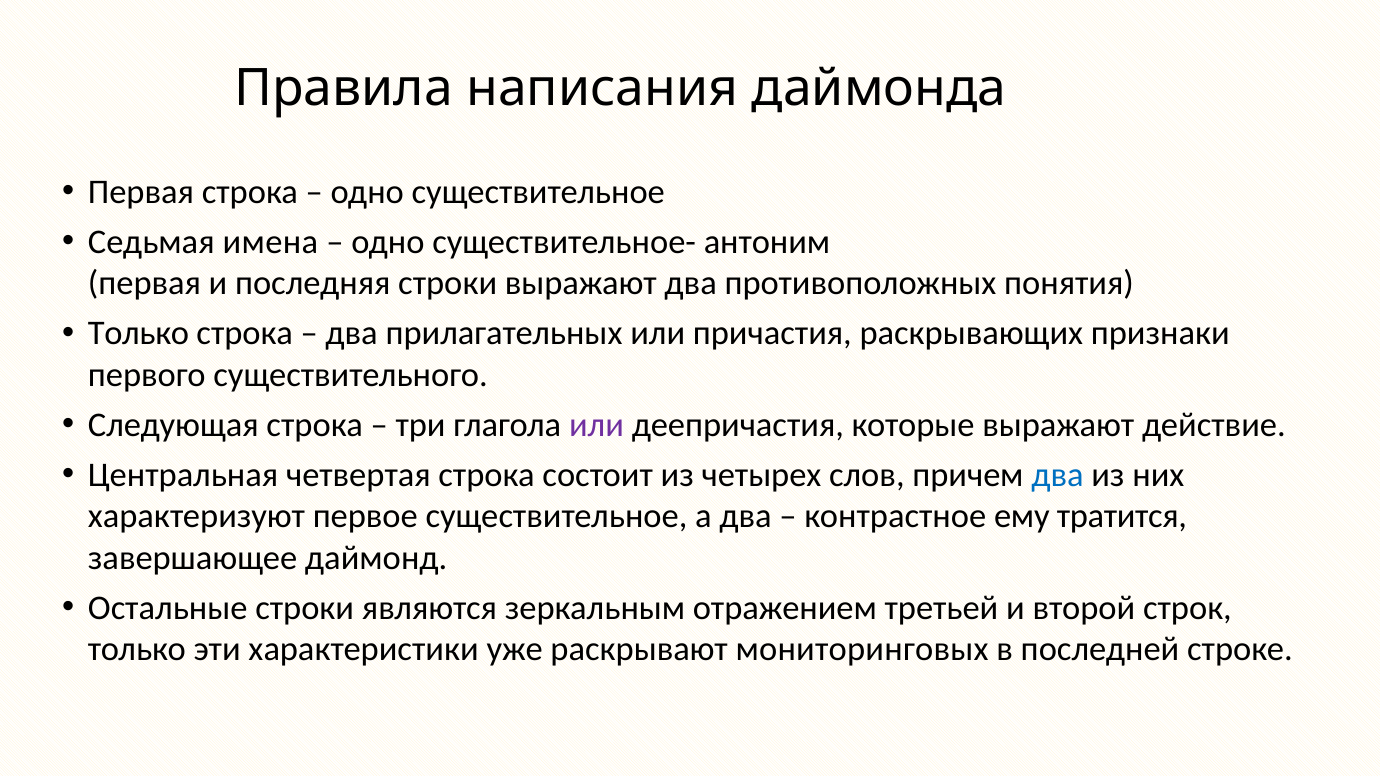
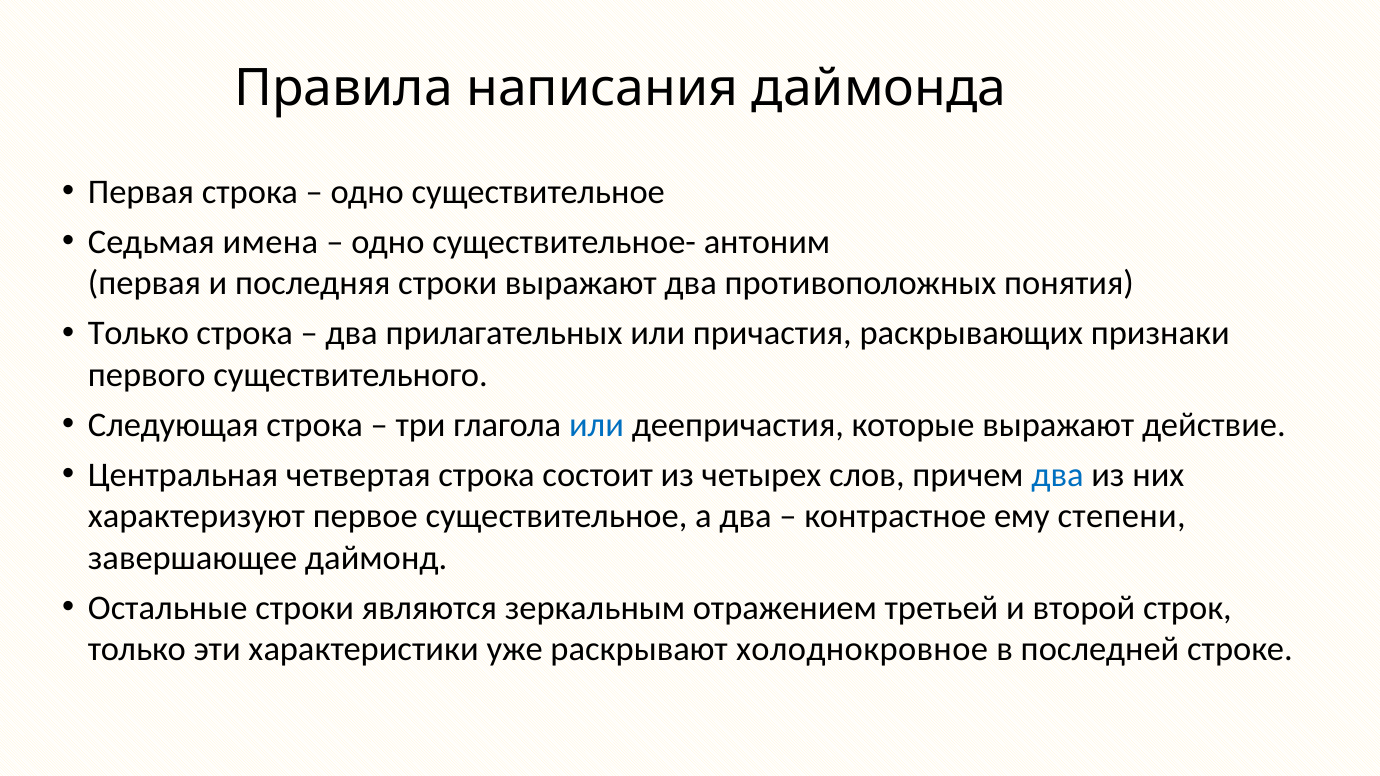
или at (596, 425) colour: purple -> blue
тратится: тратится -> степени
мониторинговых: мониторинговых -> холоднокровное
